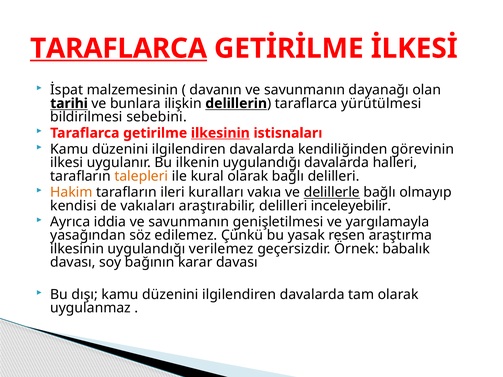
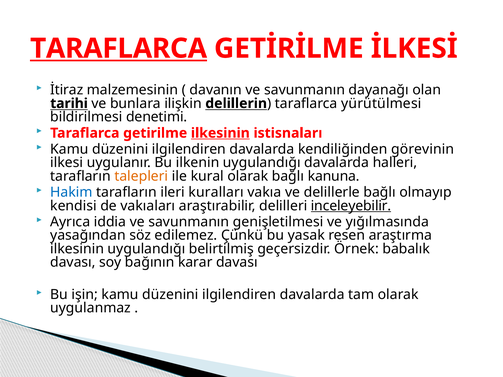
İspat: İspat -> İtiraz
sebebini: sebebini -> denetimi
bağlı delilleri: delilleri -> kanuna
Hakim colour: orange -> blue
delillerle underline: present -> none
inceleyebilir underline: none -> present
yargılamayla: yargılamayla -> yığılmasında
verilemez: verilemez -> belirtilmiş
dışı: dışı -> işin
